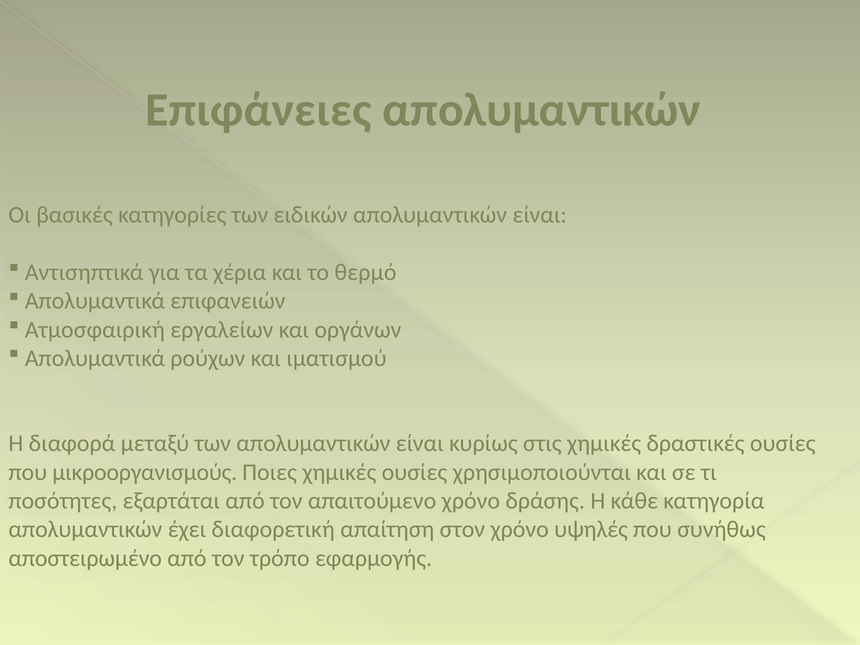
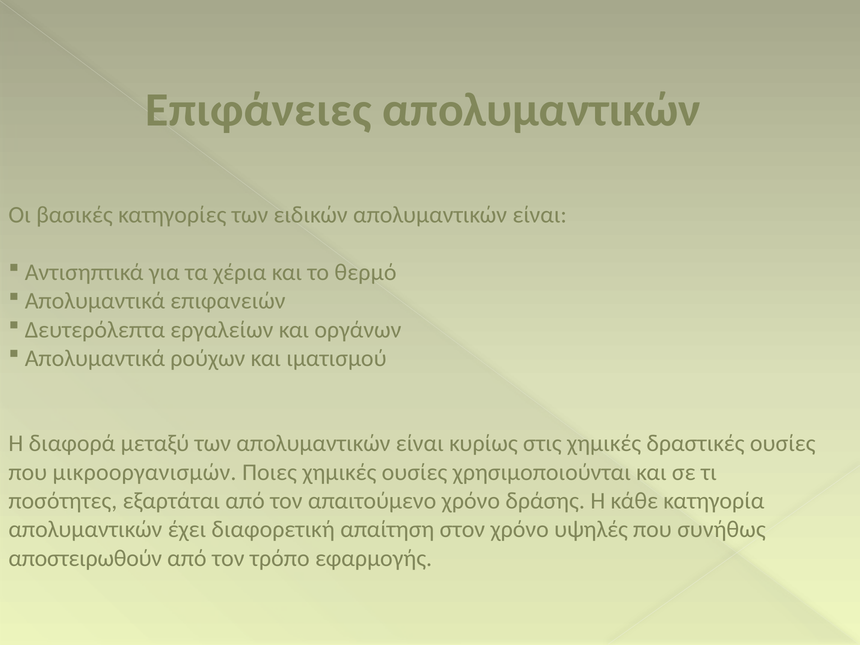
Ατμοσφαιρική: Ατμοσφαιρική -> Δευτερόλεπτα
μικροοργανισμούς: μικροοργανισμούς -> μικροοργανισμών
αποστειρωμένο: αποστειρωμένο -> αποστειρωθούν
